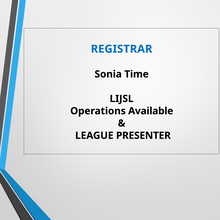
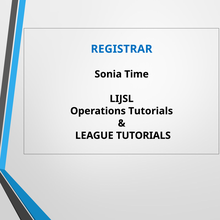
Operations Available: Available -> Tutorials
LEAGUE PRESENTER: PRESENTER -> TUTORIALS
